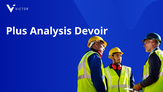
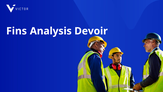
Plus: Plus -> Fins
